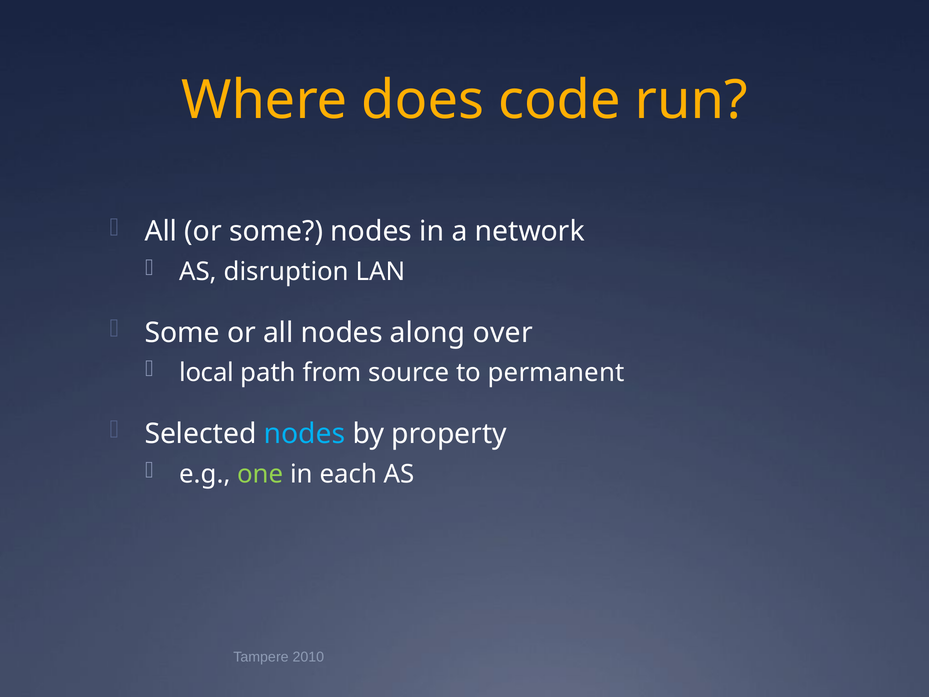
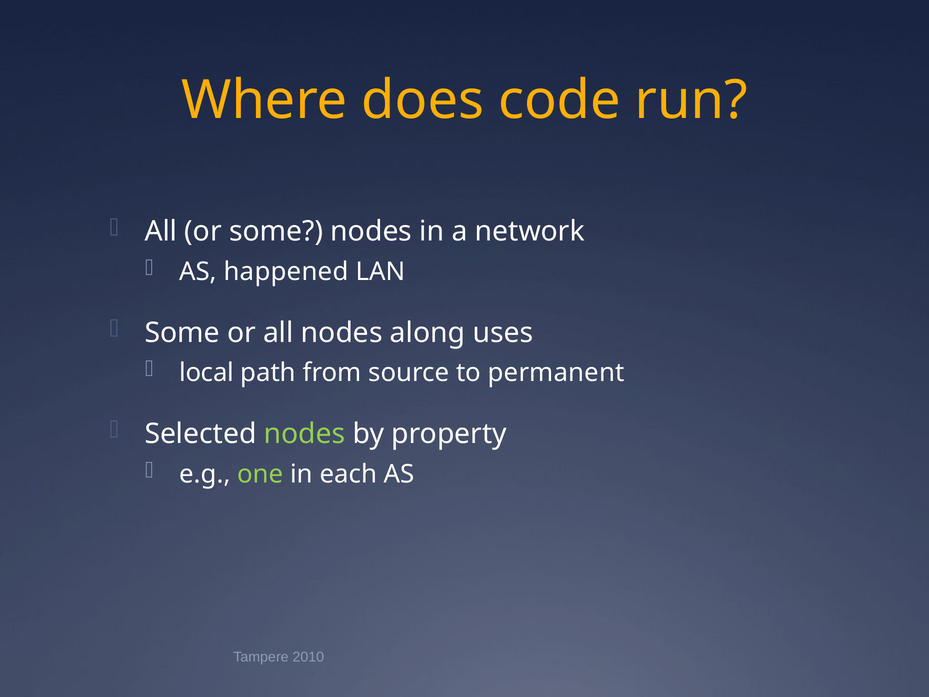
disruption: disruption -> happened
over: over -> uses
nodes at (305, 434) colour: light blue -> light green
